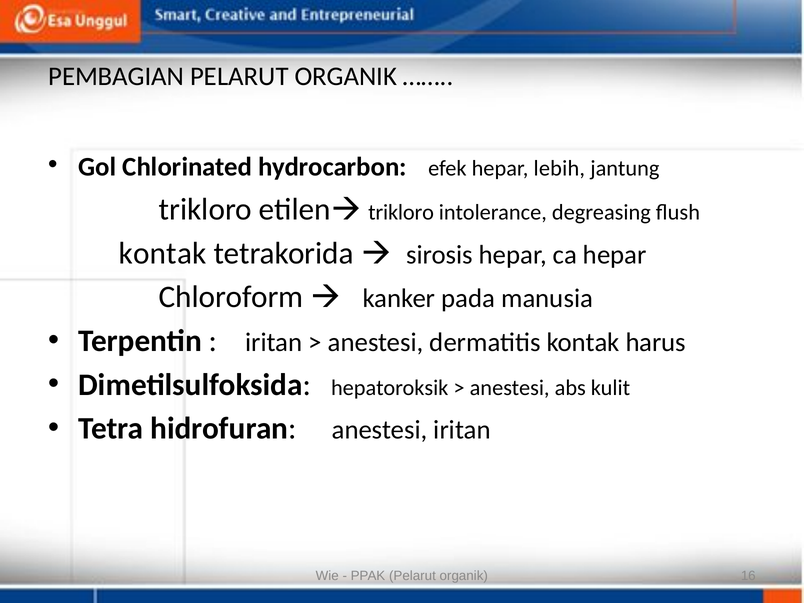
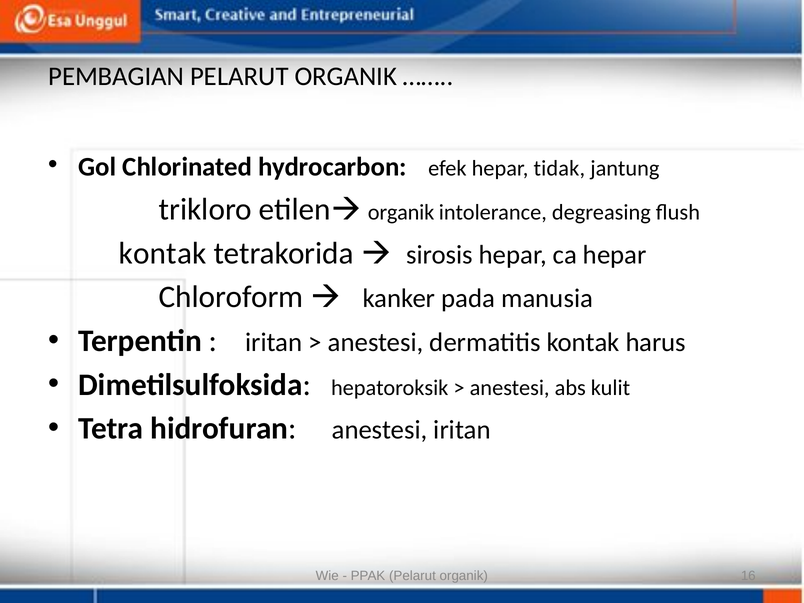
lebih: lebih -> tidak
etilen trikloro: trikloro -> organik
